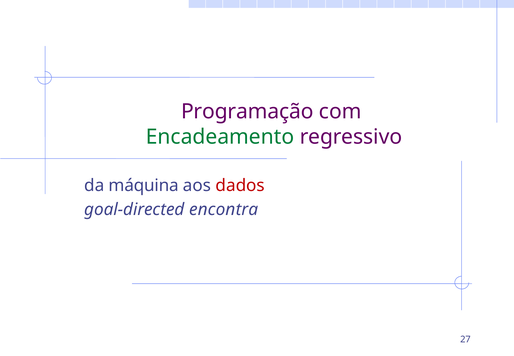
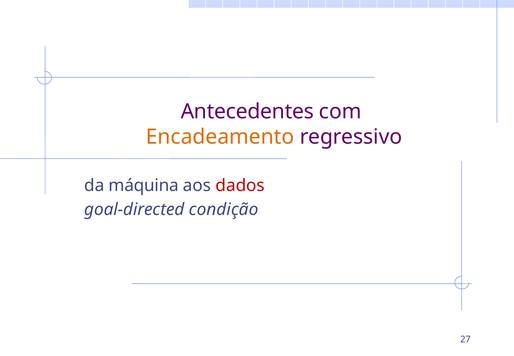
Programação: Programação -> Antecedentes
Encadeamento colour: green -> orange
encontra: encontra -> condição
